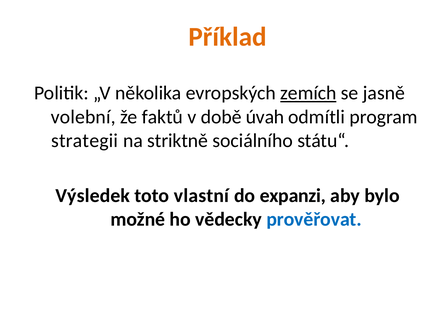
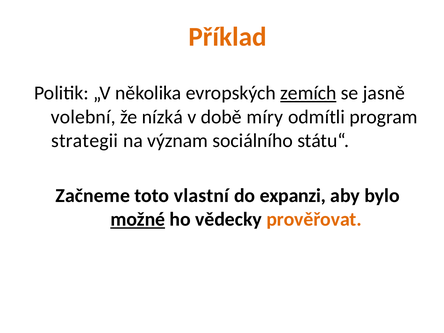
faktů: faktů -> nízká
úvah: úvah -> míry
striktně: striktně -> význam
Výsledek: Výsledek -> Začneme
možné underline: none -> present
prověřovat colour: blue -> orange
